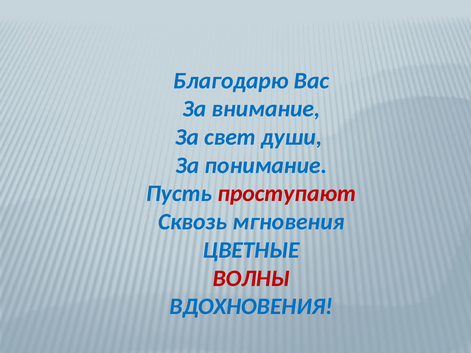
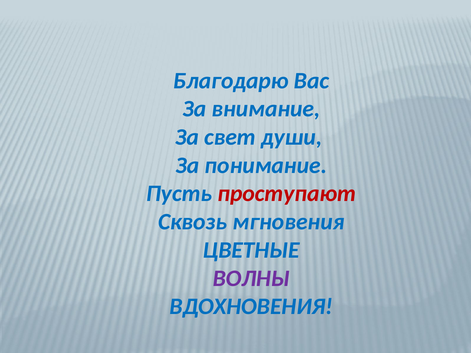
ВОЛНЫ colour: red -> purple
